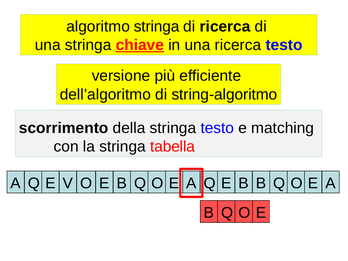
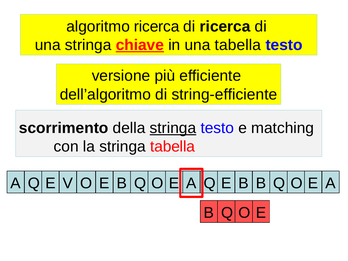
algoritmo stringa: stringa -> ricerca
una ricerca: ricerca -> tabella
string-algoritmo: string-algoritmo -> string-efficiente
stringa at (173, 128) underline: none -> present
